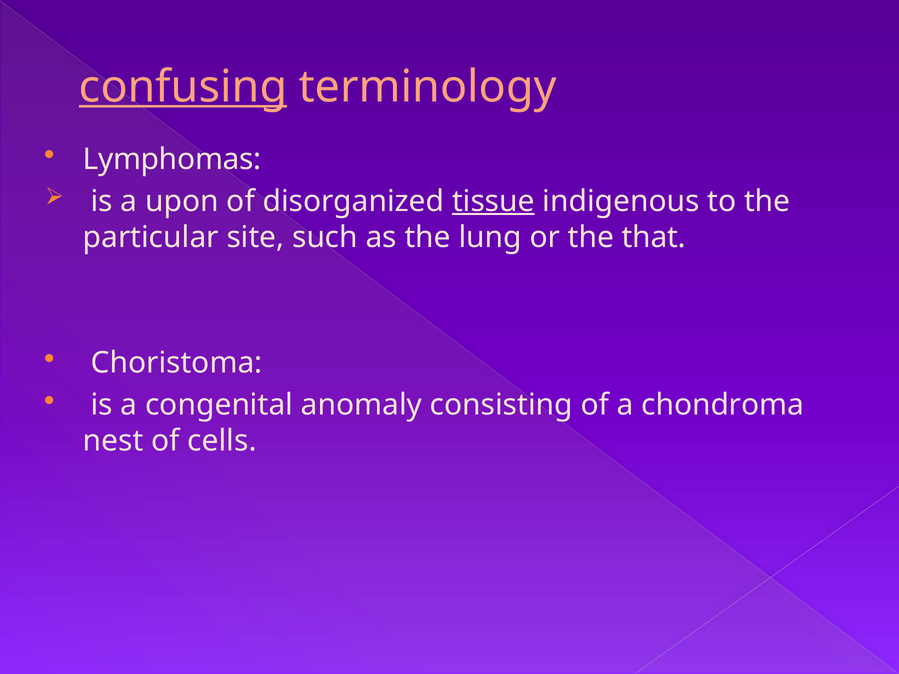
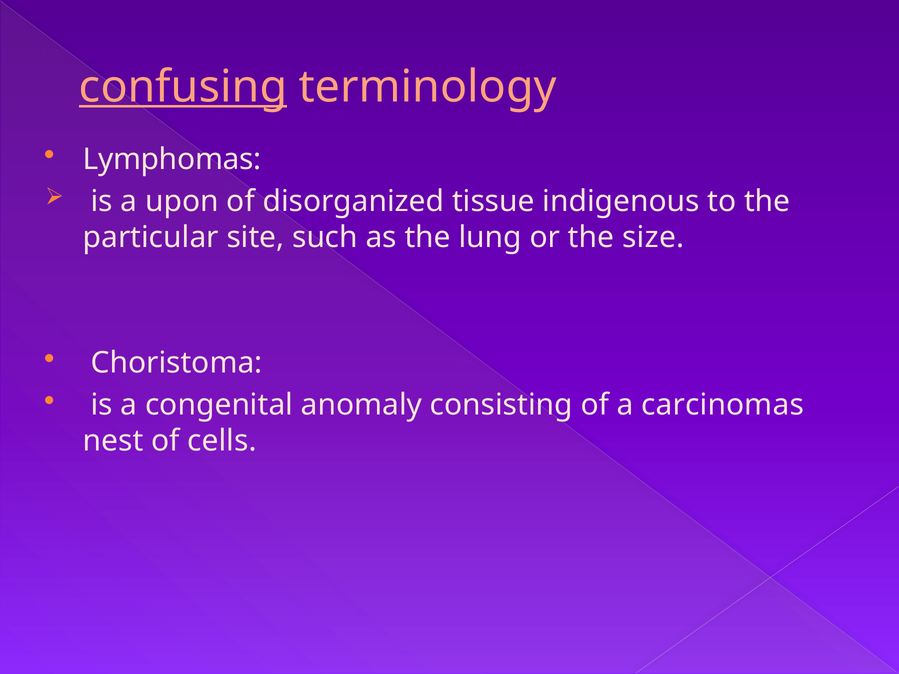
tissue underline: present -> none
that: that -> size
chondroma: chondroma -> carcinomas
